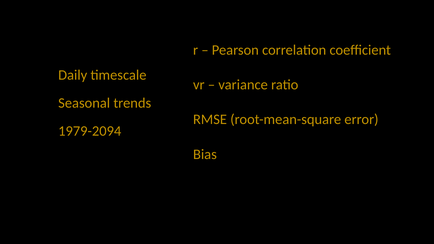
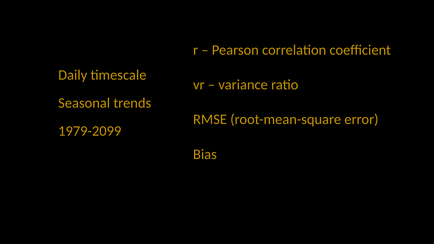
1979-2094: 1979-2094 -> 1979-2099
